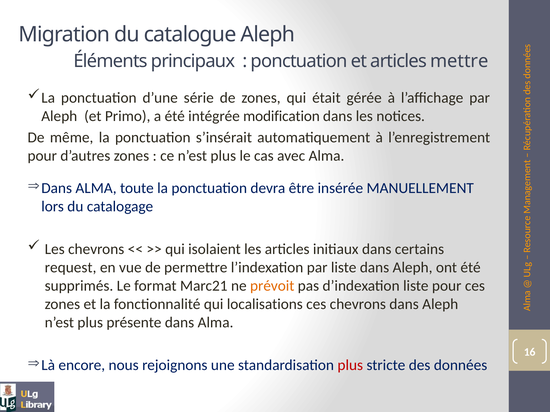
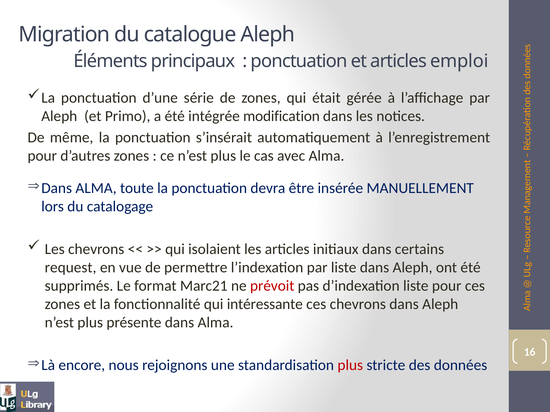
mettre: mettre -> emploi
prévoit colour: orange -> red
localisations: localisations -> intéressante
